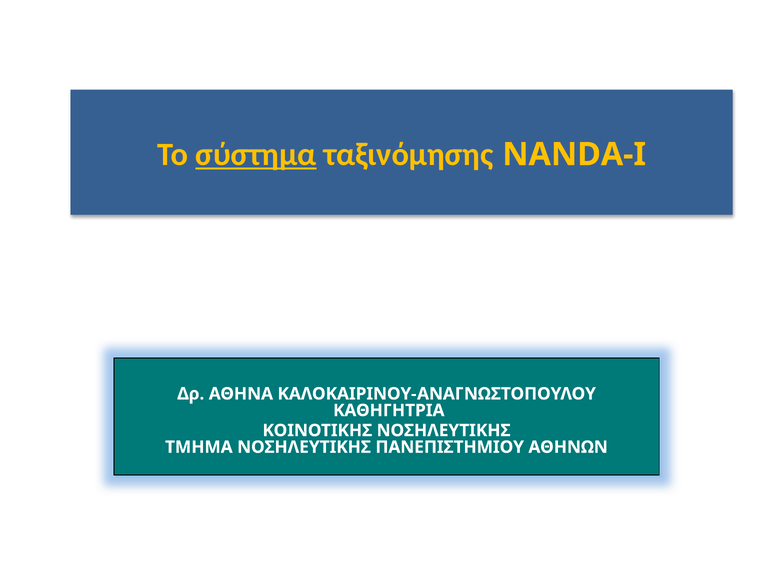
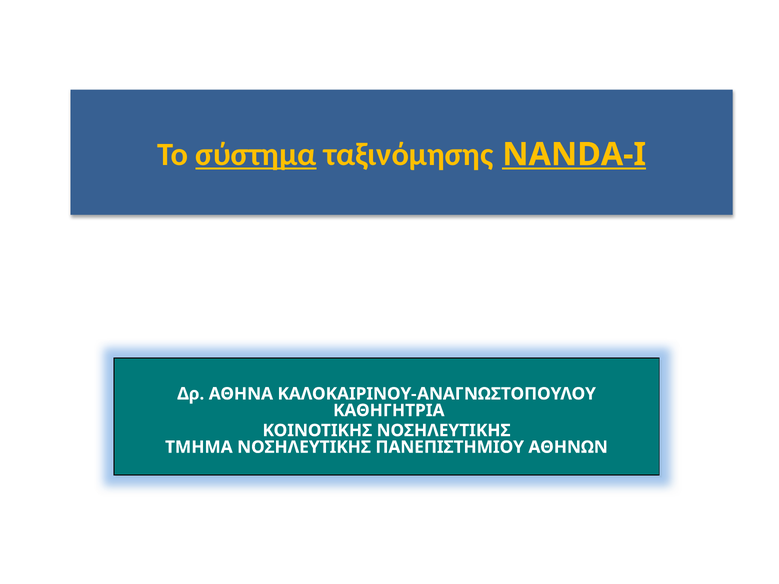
NANDA-I underline: none -> present
